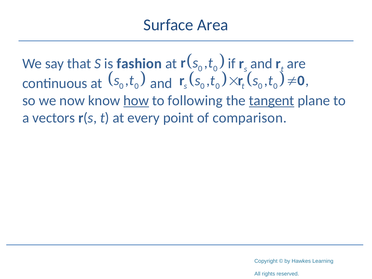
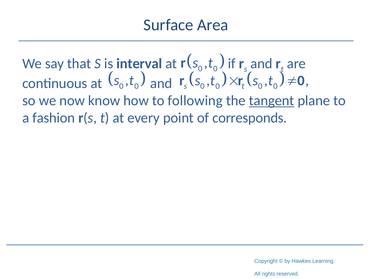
fashion: fashion -> interval
how underline: present -> none
vectors: vectors -> fashion
comparison: comparison -> corresponds
